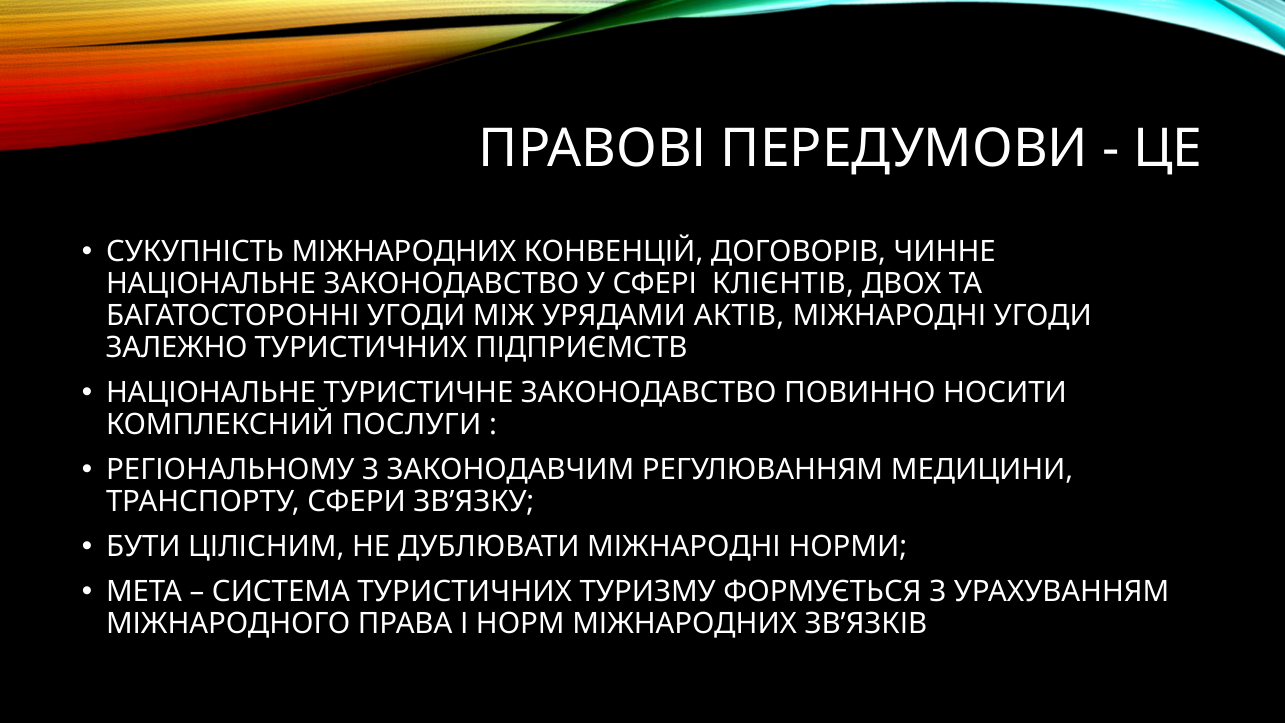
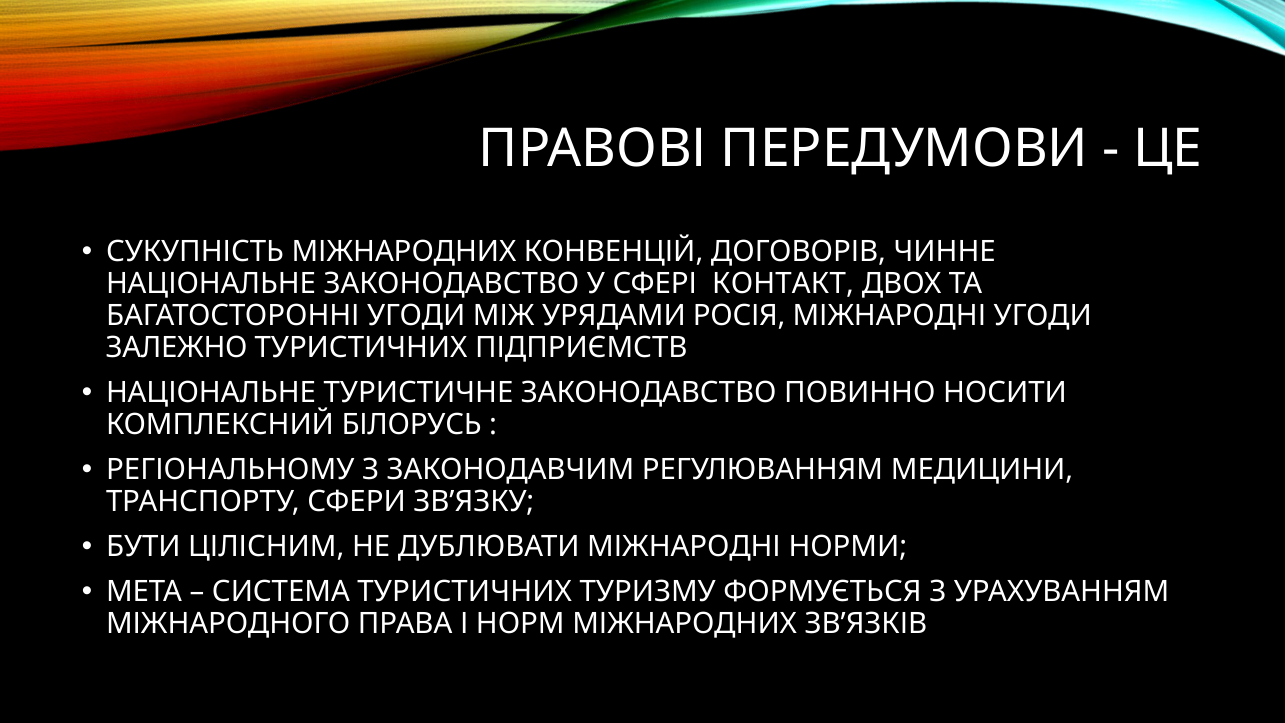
КЛІЄНТІВ: КЛІЄНТІВ -> КОНТАКТ
АКТІВ: АКТІВ -> РОСІЯ
ПОСЛУГИ: ПОСЛУГИ -> БІЛОРУСЬ
